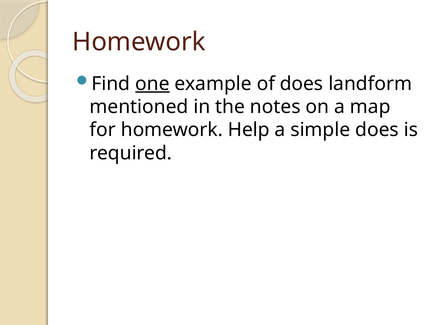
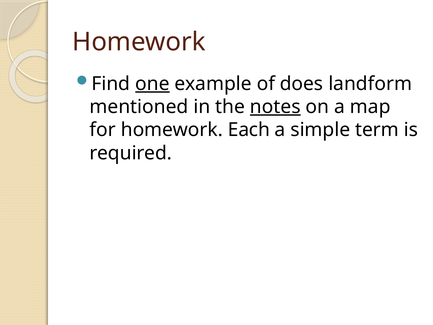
notes underline: none -> present
Help: Help -> Each
simple does: does -> term
